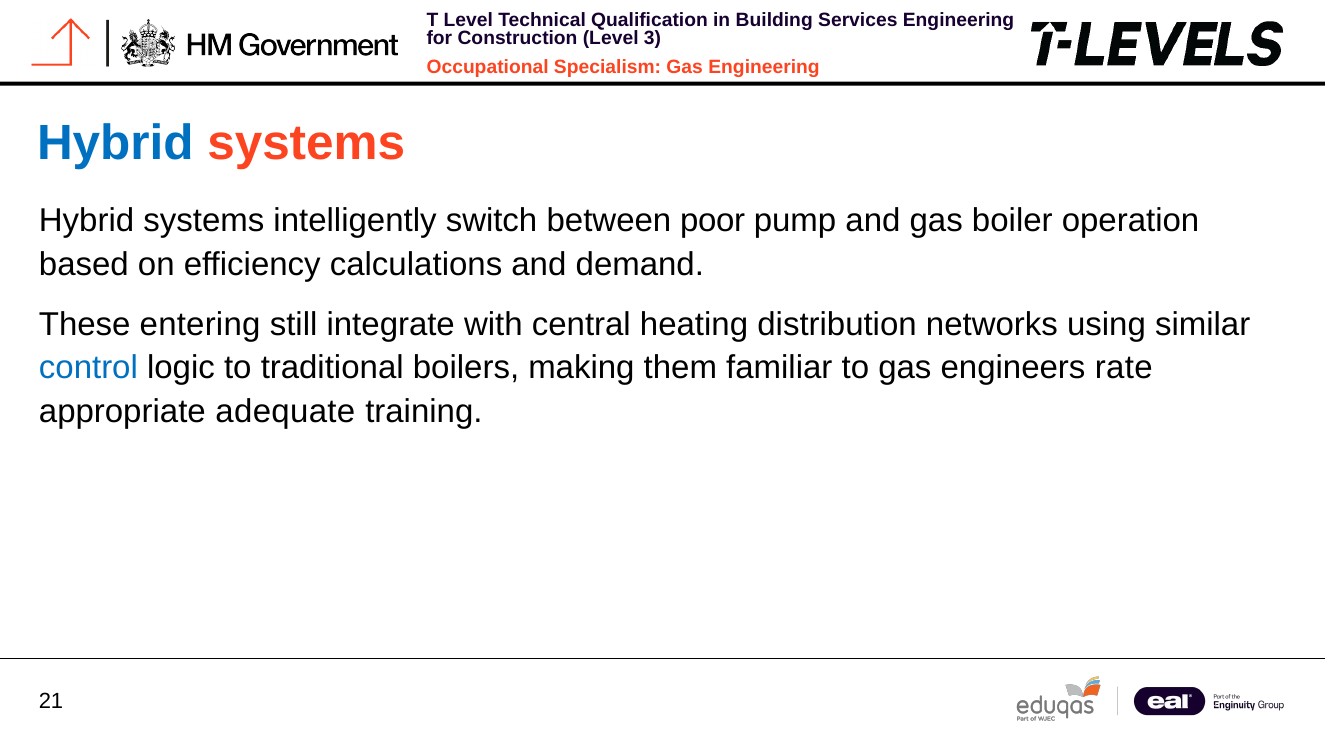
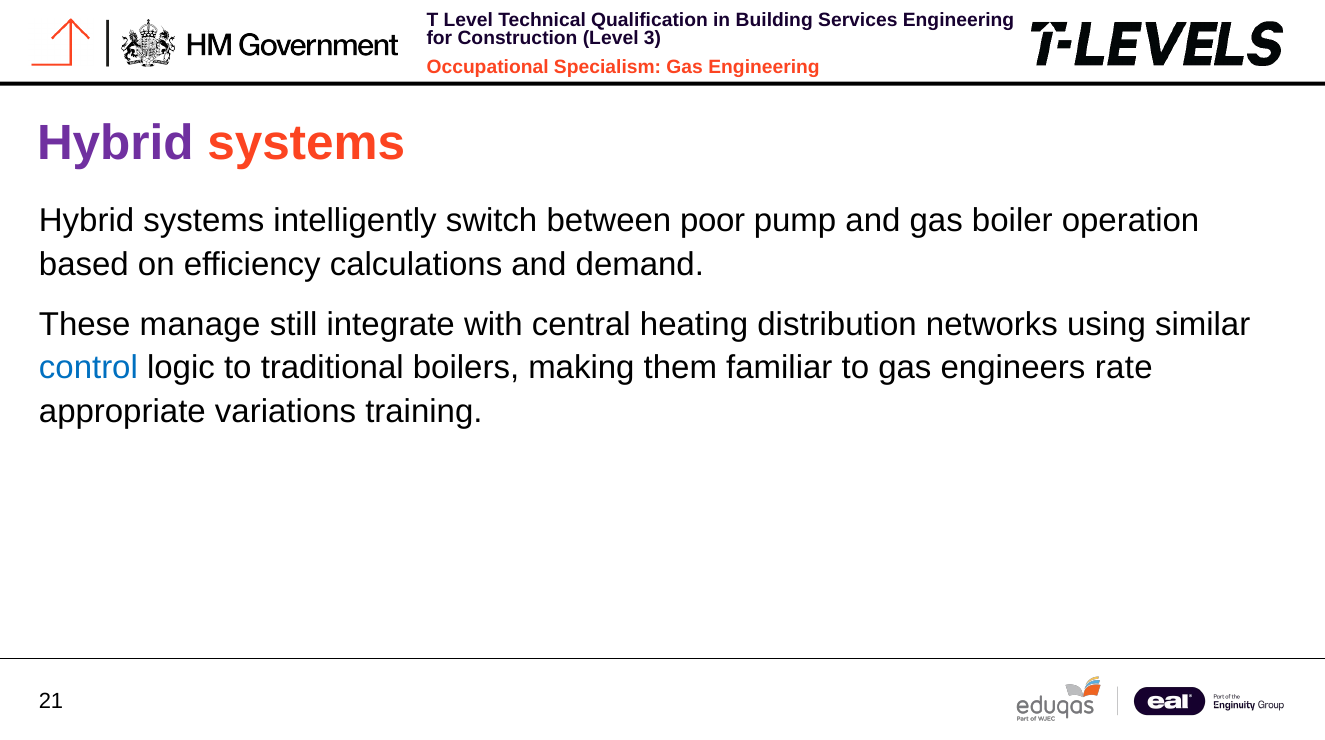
Hybrid at (115, 144) colour: blue -> purple
entering: entering -> manage
adequate: adequate -> variations
